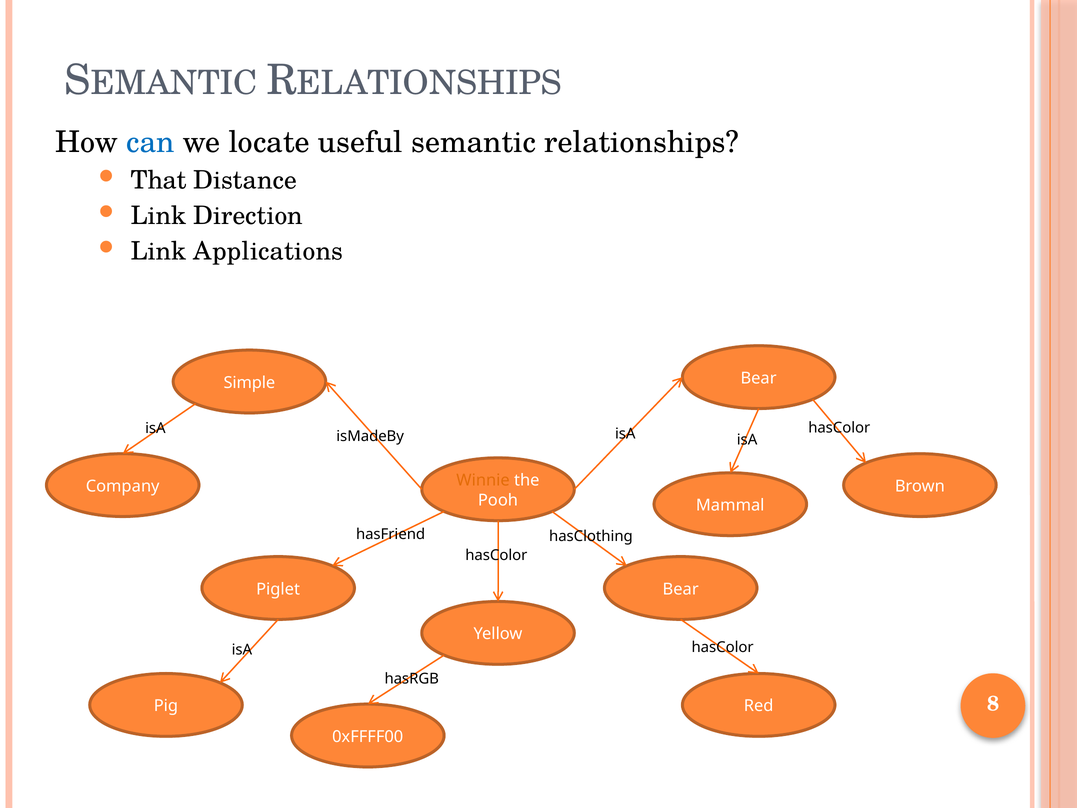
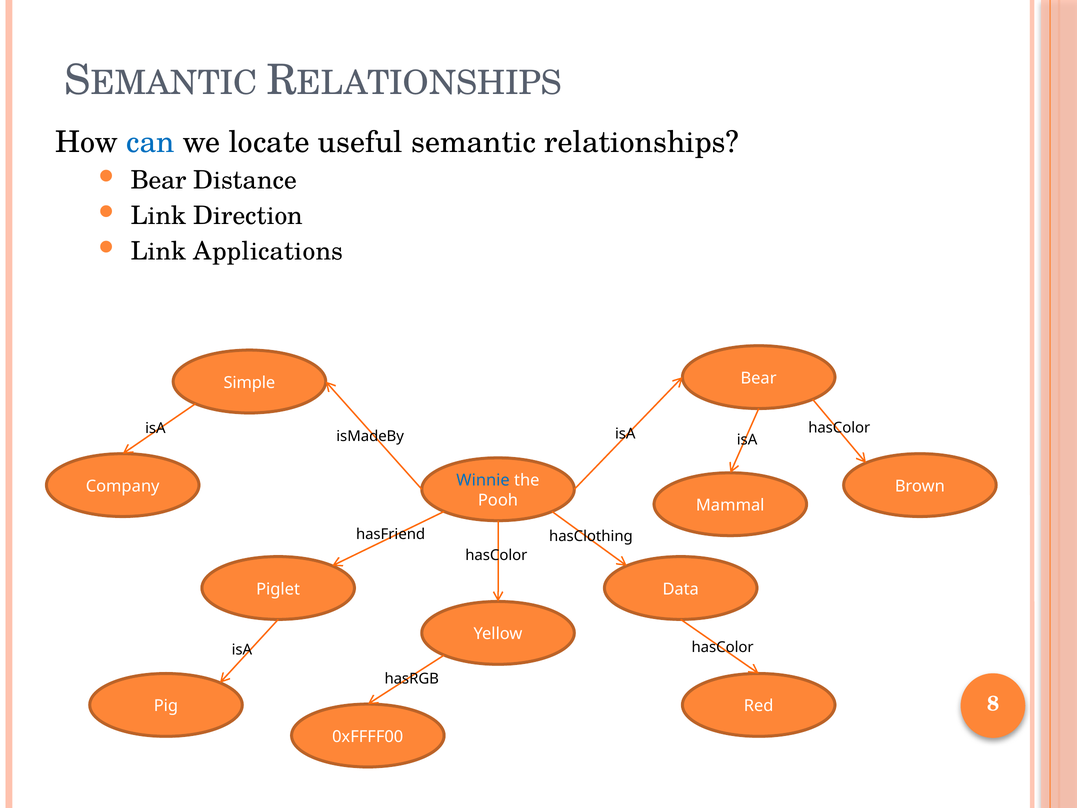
That at (159, 180): That -> Bear
Winnie colour: orange -> blue
Piglet Bear: Bear -> Data
